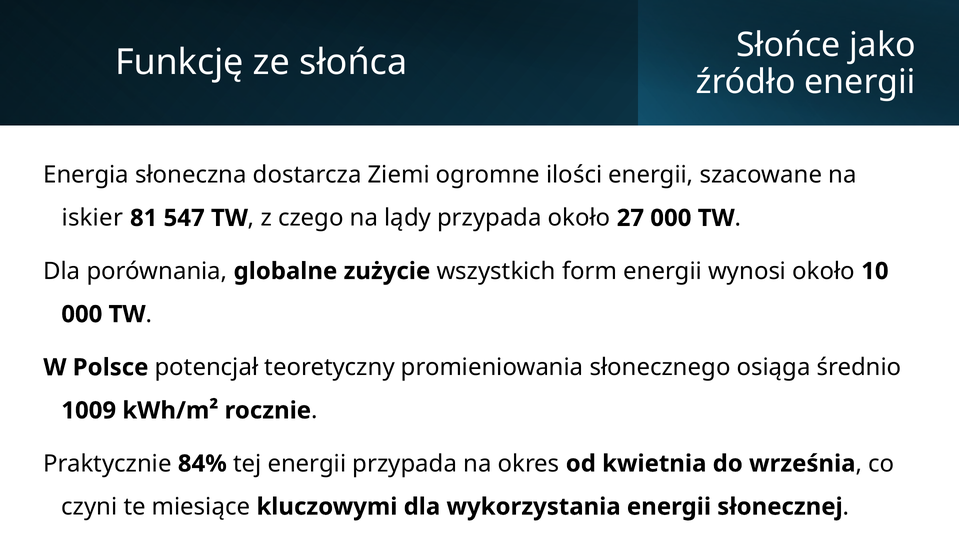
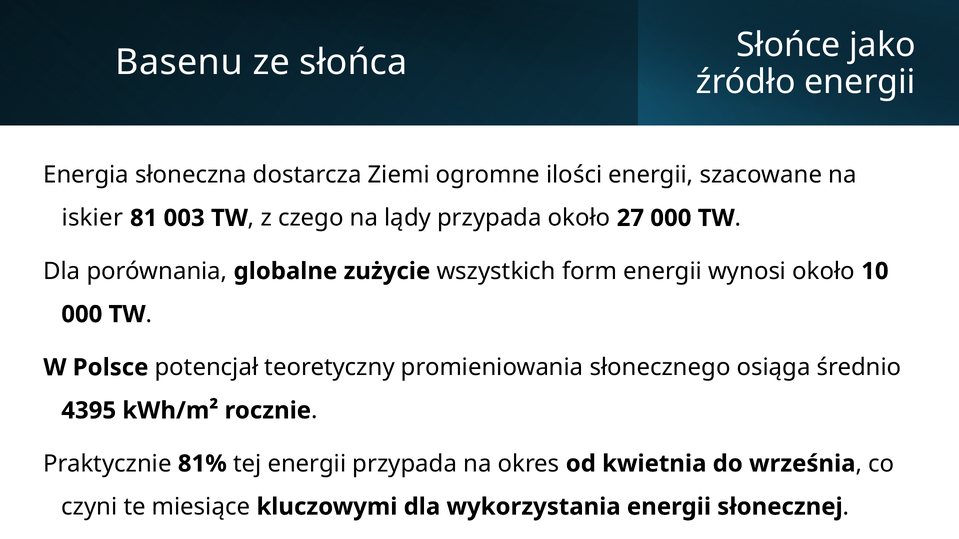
Funkcję: Funkcję -> Basenu
547: 547 -> 003
1009: 1009 -> 4395
84%: 84% -> 81%
